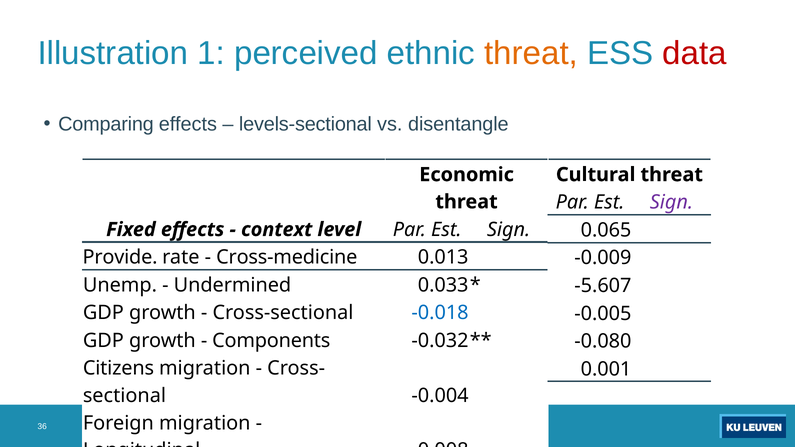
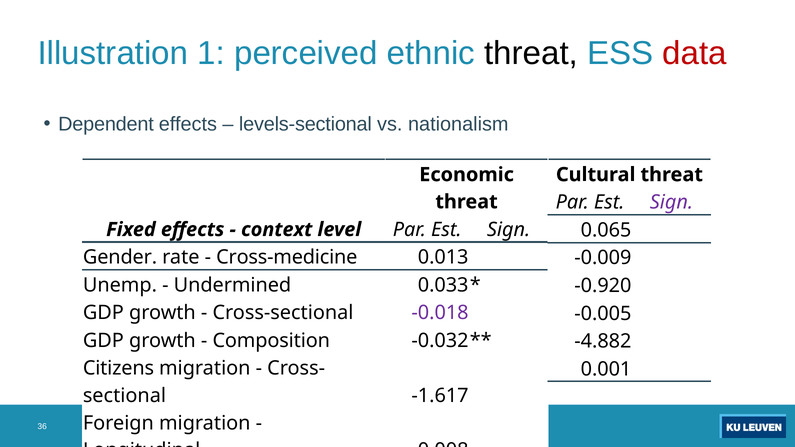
threat at (531, 53) colour: orange -> black
Comparing: Comparing -> Dependent
disentangle: disentangle -> nationalism
Provide: Provide -> Gender
-5.607: -5.607 -> -0.920
-0.018 colour: blue -> purple
Components: Components -> Composition
-0.080: -0.080 -> -4.882
-0.004: -0.004 -> -1.617
